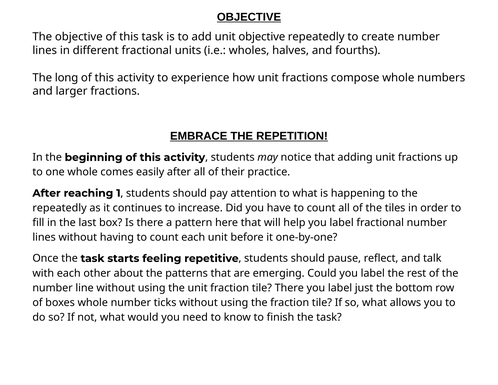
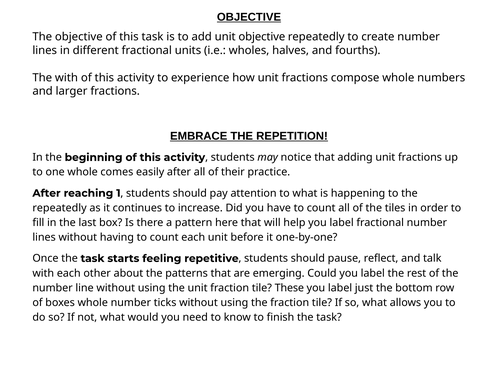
The long: long -> with
tile There: There -> These
